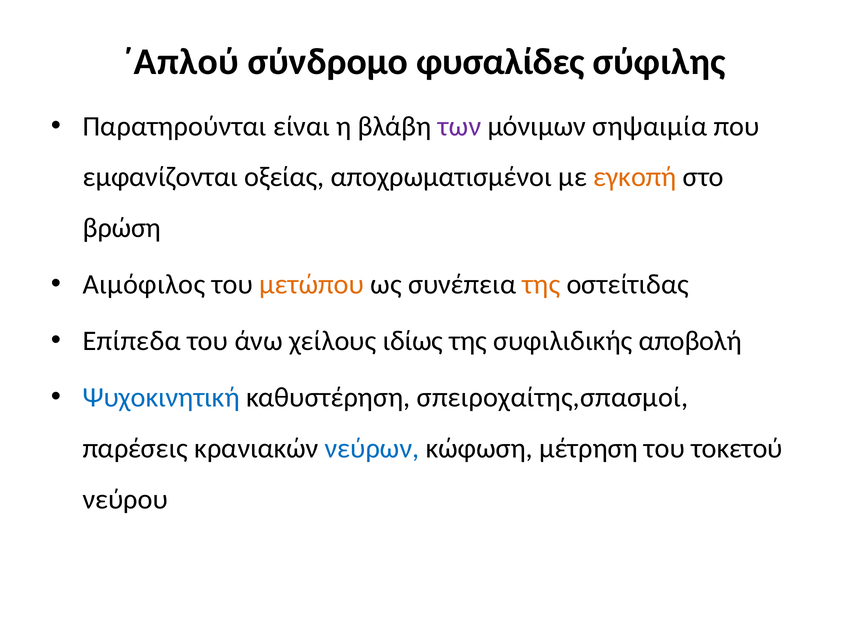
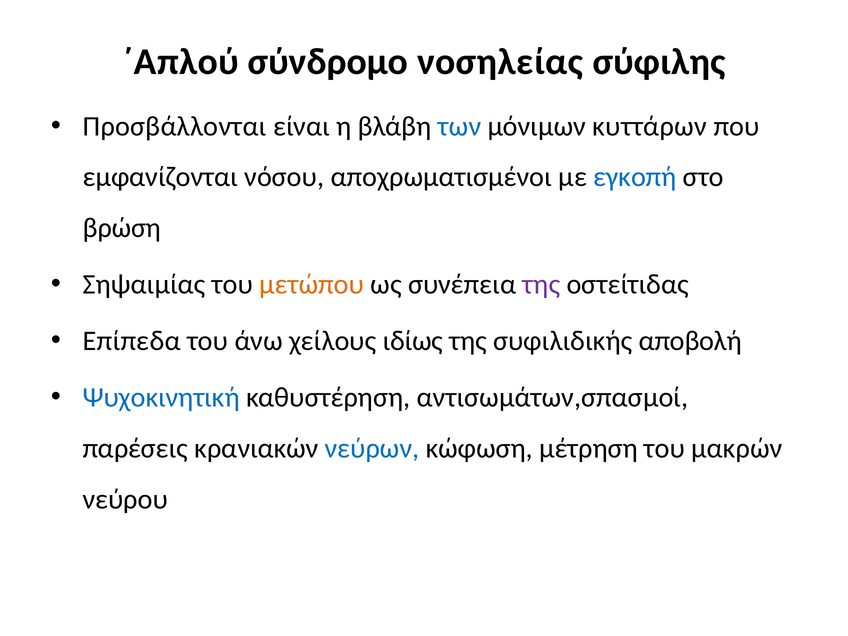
φυσαλίδες: φυσαλίδες -> νοσηλείας
Παρατηρούνται: Παρατηρούνται -> Προσβάλλονται
των colour: purple -> blue
σηψαιμία: σηψαιμία -> κυττάρων
οξείας: οξείας -> νόσου
εγκοπή colour: orange -> blue
Αιμόφιλος: Αιμόφιλος -> Σηψαιμίας
της at (541, 285) colour: orange -> purple
σπειροχαίτης,σπασμοί: σπειροχαίτης,σπασμοί -> αντισωμάτων,σπασμοί
τοκετού: τοκετού -> μακρών
